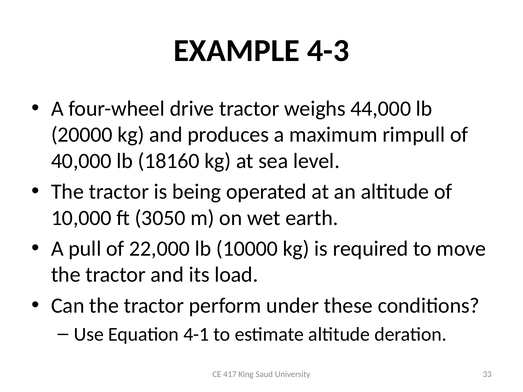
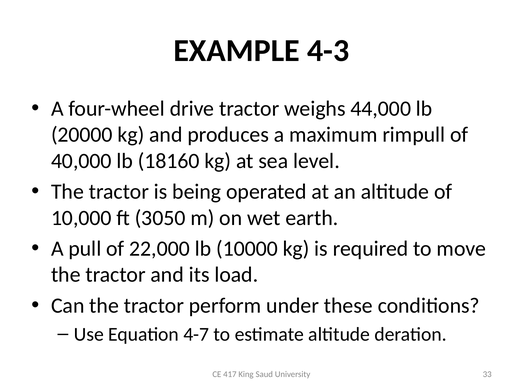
4-1: 4-1 -> 4-7
